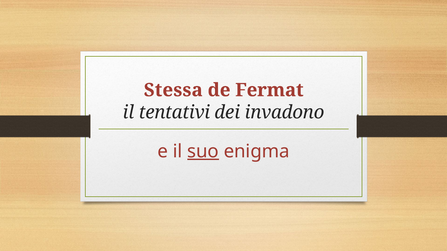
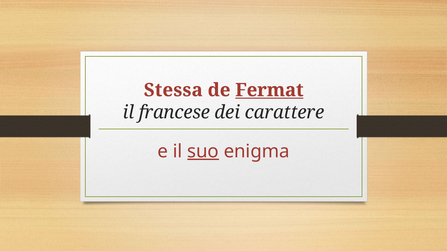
Fermat underline: none -> present
tentativi: tentativi -> francese
invadono: invadono -> carattere
